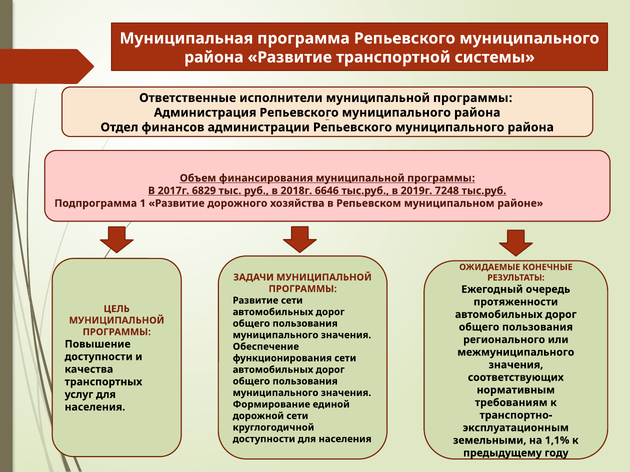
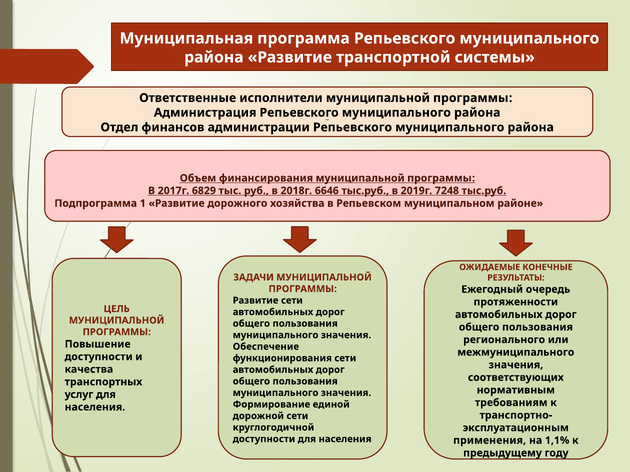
земельными: земельными -> применения
